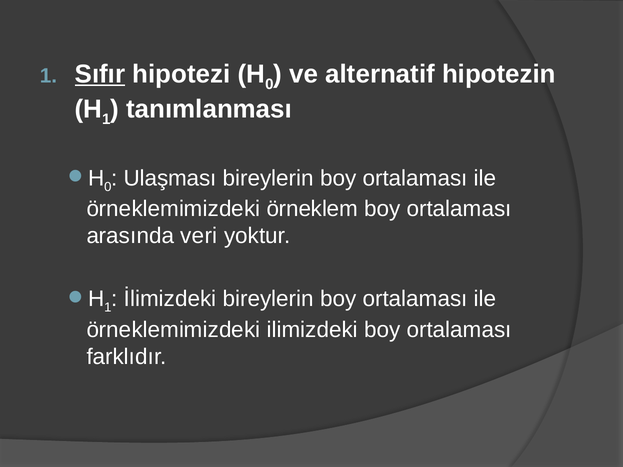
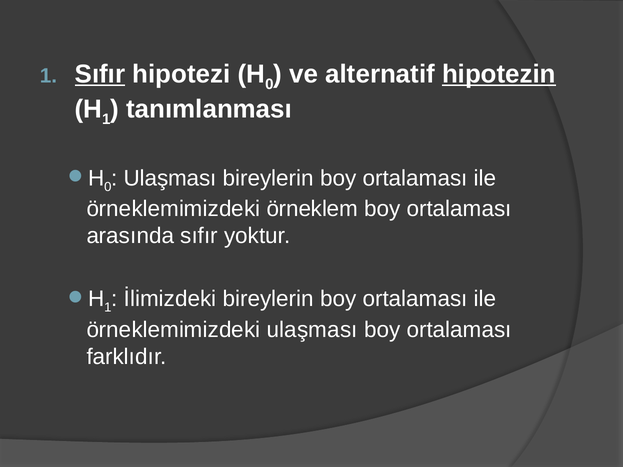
hipotezin underline: none -> present
arasında veri: veri -> sıfır
örneklemimizdeki ilimizdeki: ilimizdeki -> ulaşması
